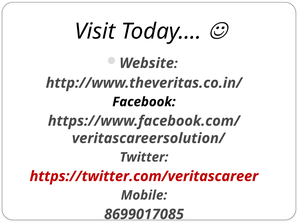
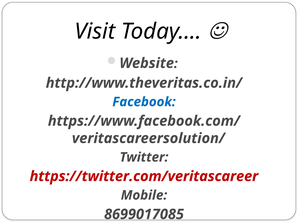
Facebook colour: black -> blue
